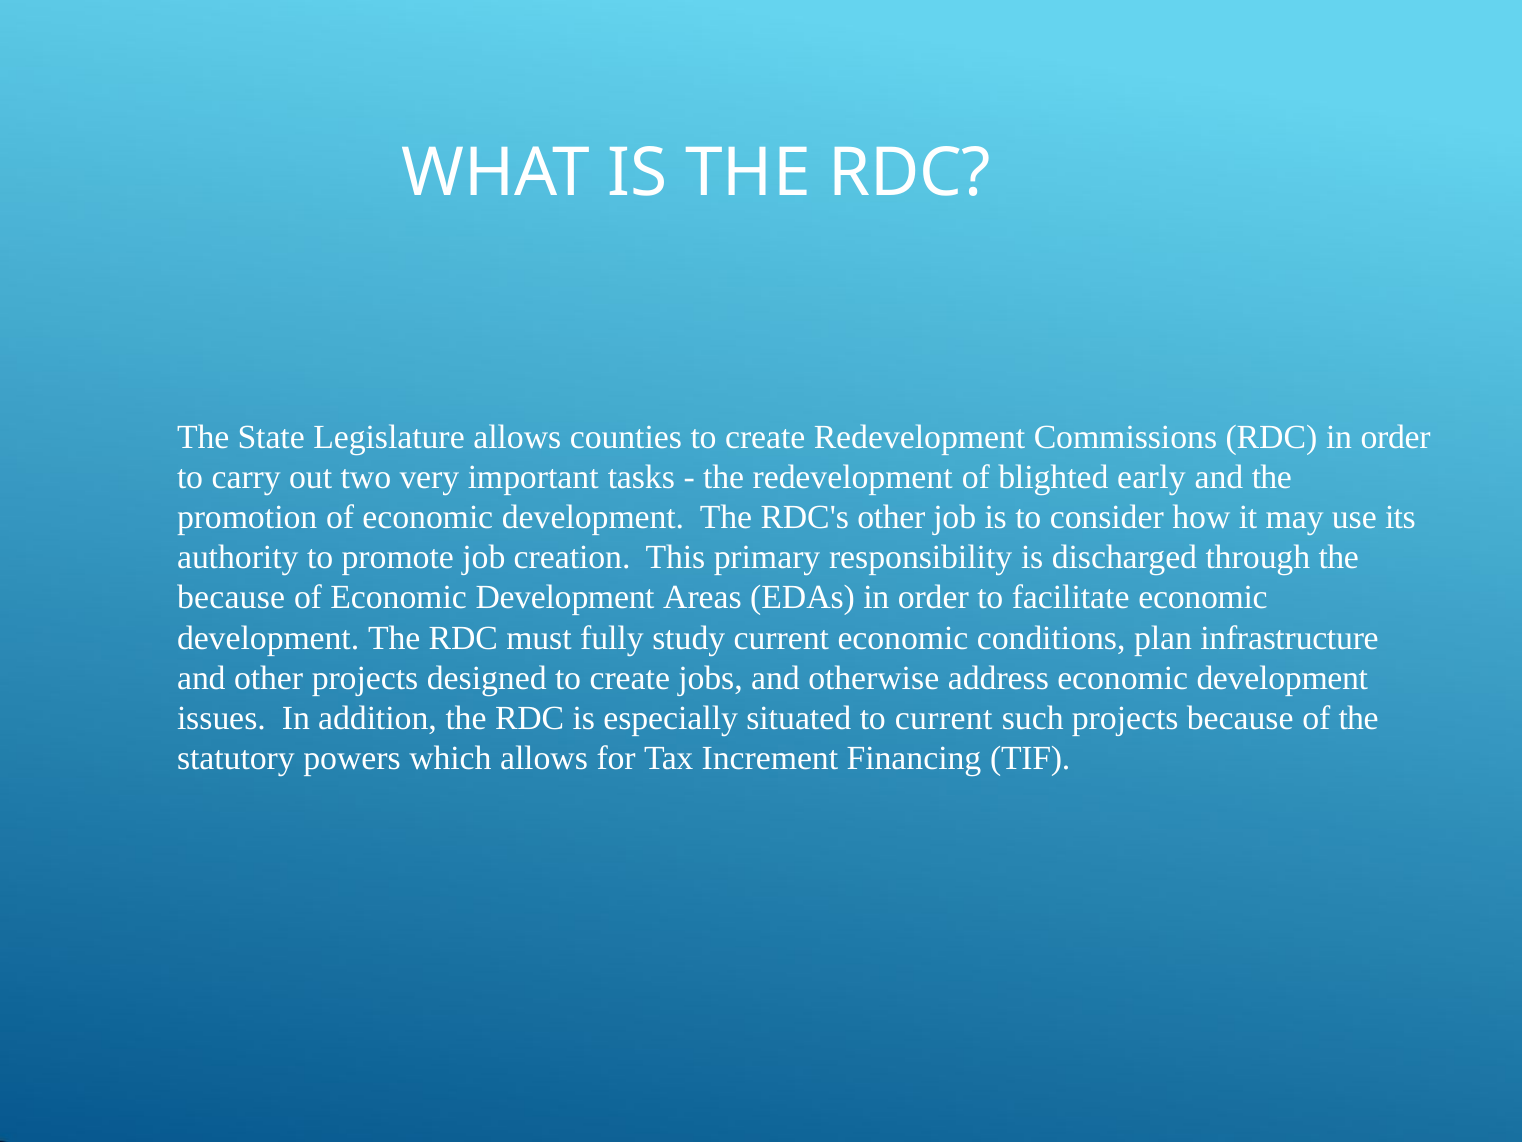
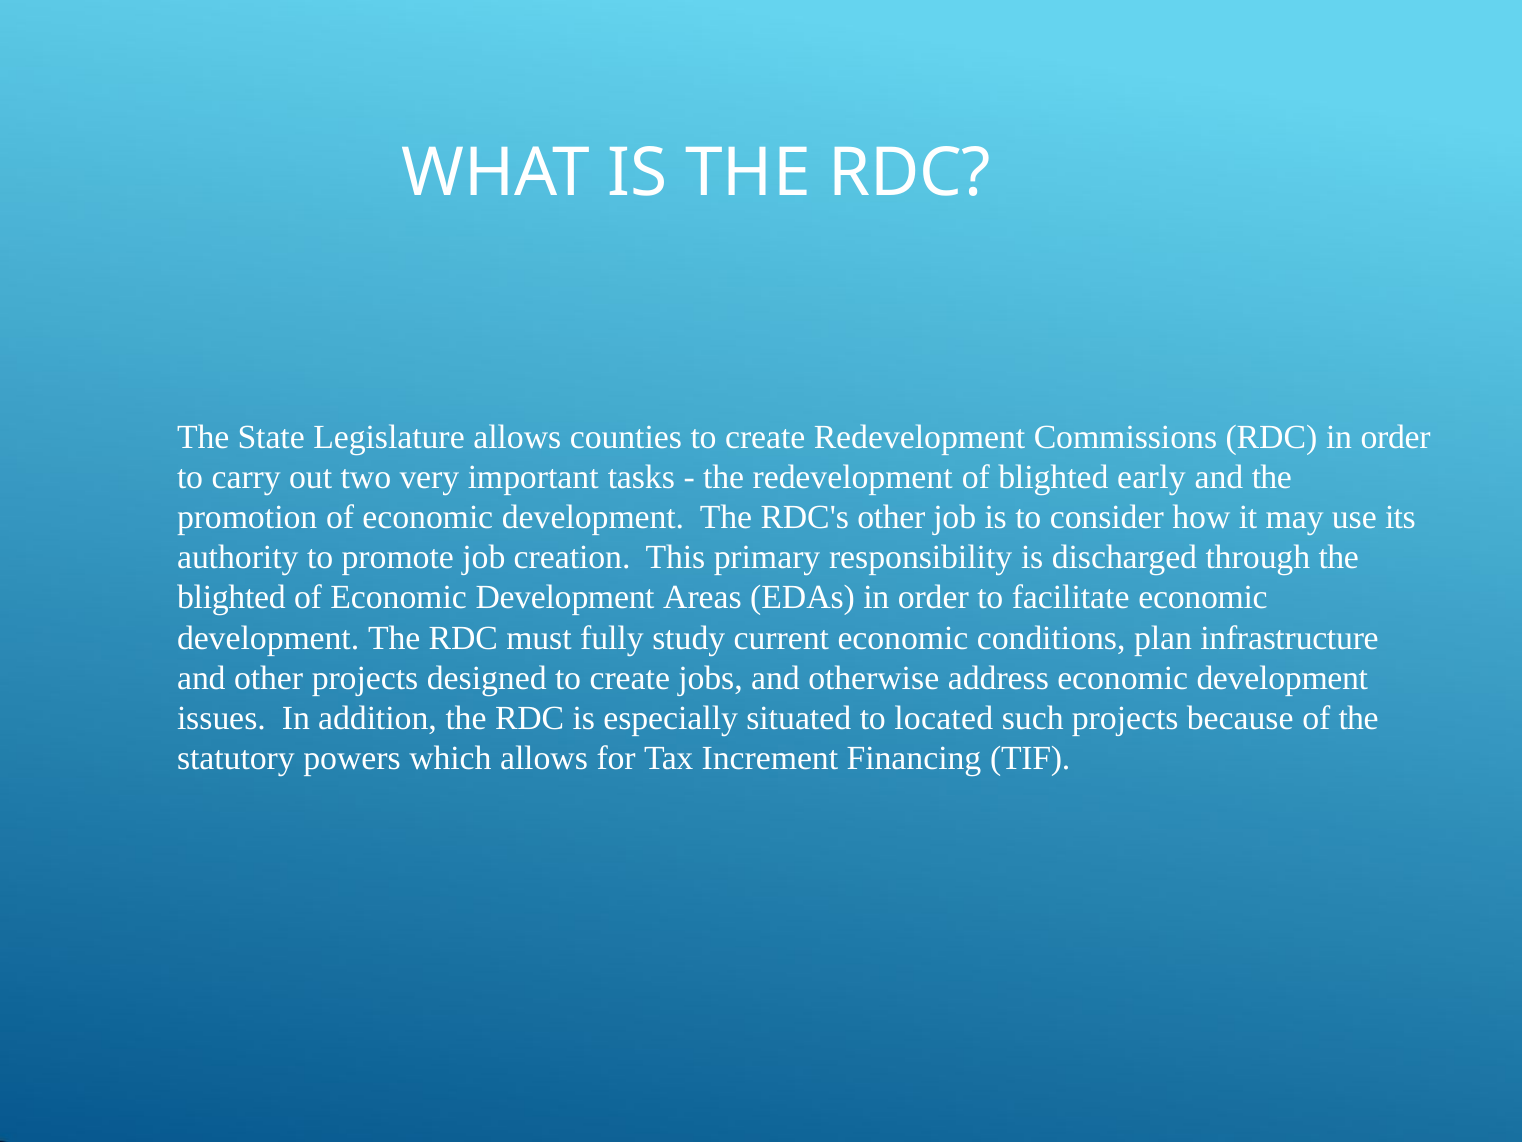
because at (231, 598): because -> blighted
to current: current -> located
